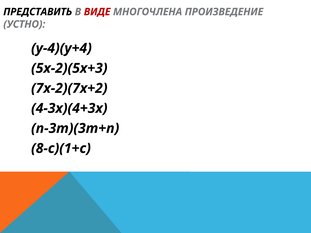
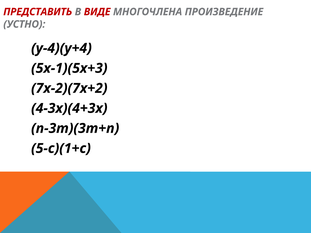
ПРЕДСТАВИТЬ colour: black -> red
5x-2)(5x+3: 5x-2)(5x+3 -> 5x-1)(5x+3
8-c)(1+c: 8-c)(1+c -> 5-c)(1+c
